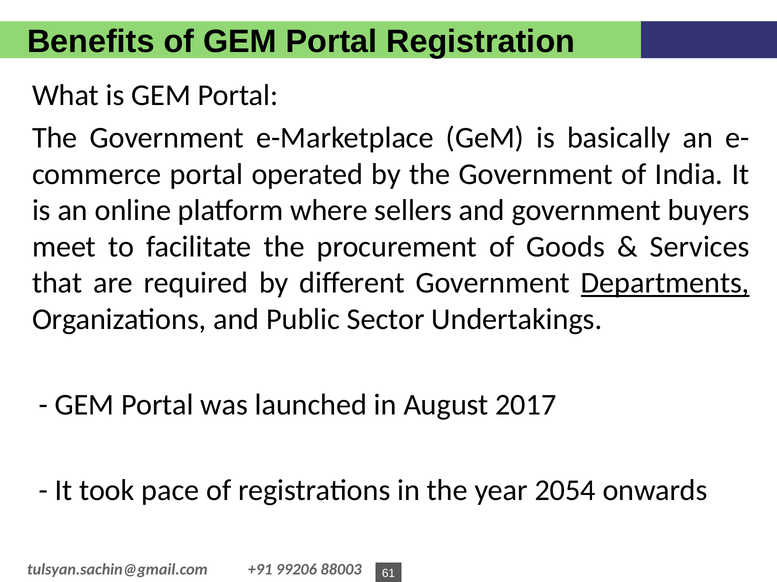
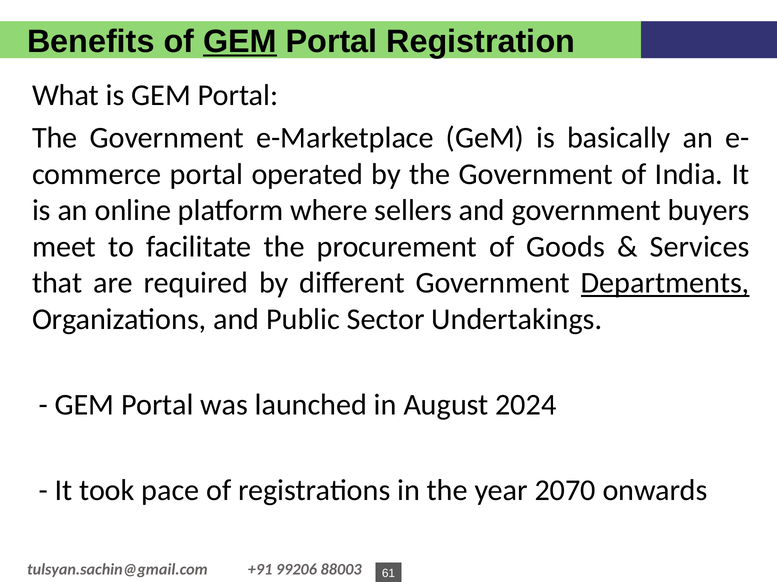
GEM at (240, 42) underline: none -> present
2017: 2017 -> 2024
2054: 2054 -> 2070
